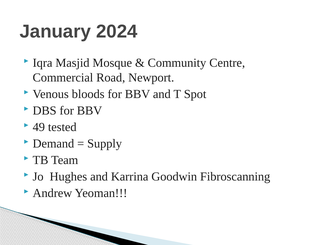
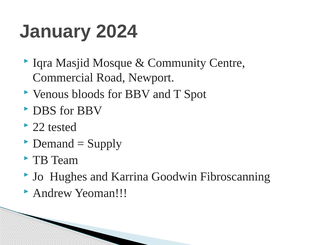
49: 49 -> 22
